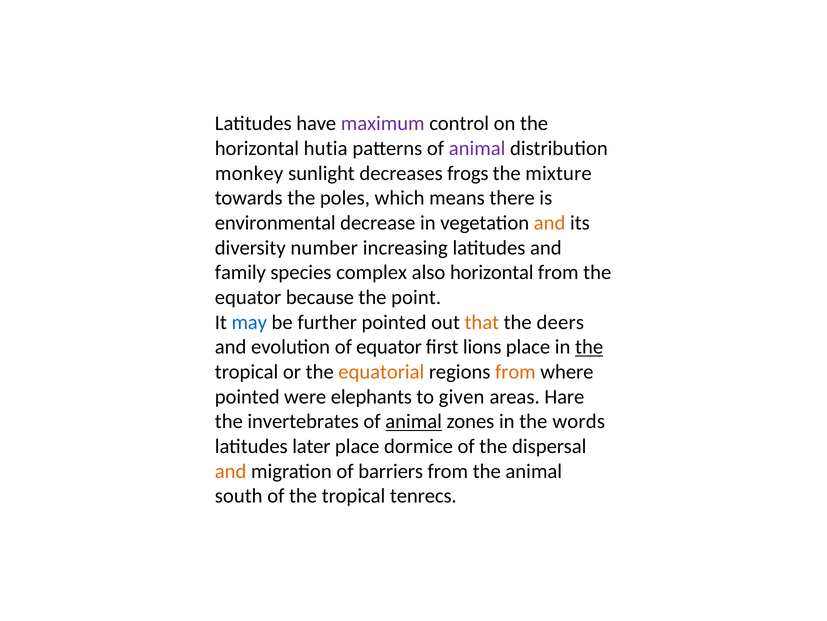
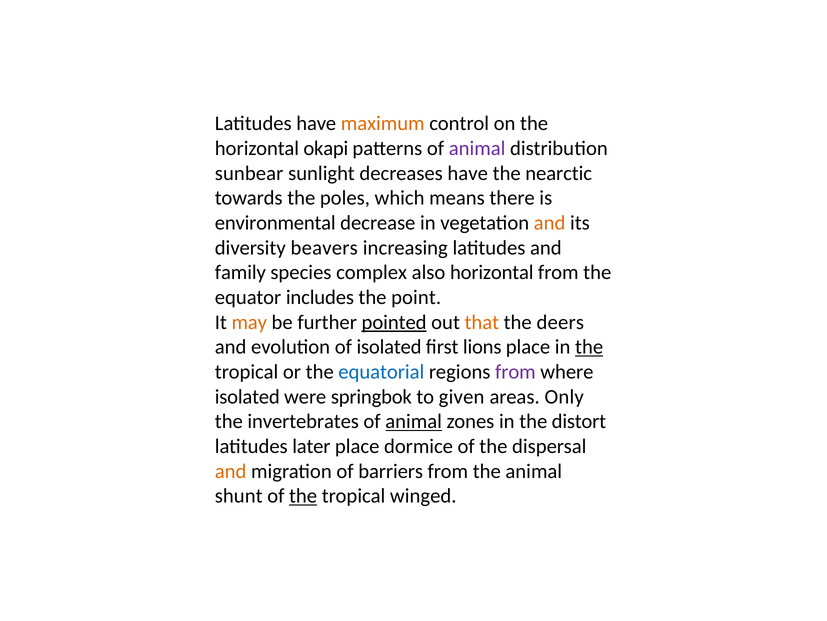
maximum colour: purple -> orange
hutia: hutia -> okapi
monkey: monkey -> sunbear
decreases frogs: frogs -> have
mixture: mixture -> nearctic
number: number -> beavers
because: because -> includes
may colour: blue -> orange
pointed at (394, 322) underline: none -> present
of equator: equator -> isolated
equatorial colour: orange -> blue
from at (515, 372) colour: orange -> purple
pointed at (247, 396): pointed -> isolated
elephants: elephants -> springbok
Hare: Hare -> Only
words: words -> distort
south: south -> shunt
the at (303, 496) underline: none -> present
tenrecs: tenrecs -> winged
